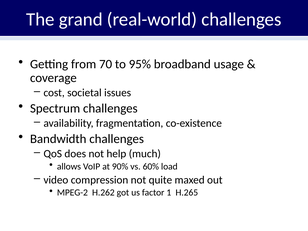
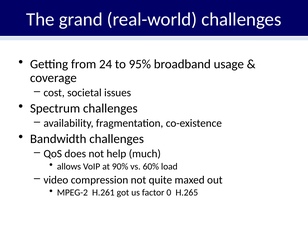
70: 70 -> 24
H.262: H.262 -> H.261
1: 1 -> 0
